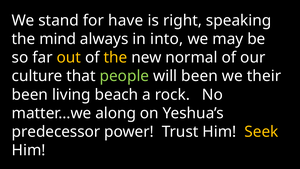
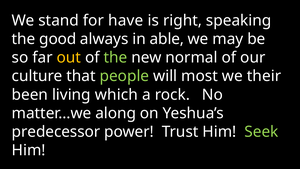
mind: mind -> good
into: into -> able
the at (116, 58) colour: yellow -> light green
will been: been -> most
beach: beach -> which
Seek colour: yellow -> light green
